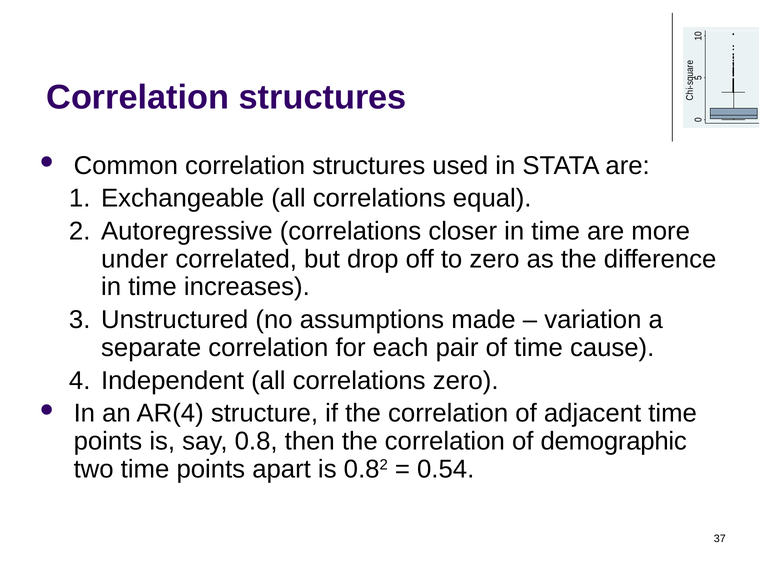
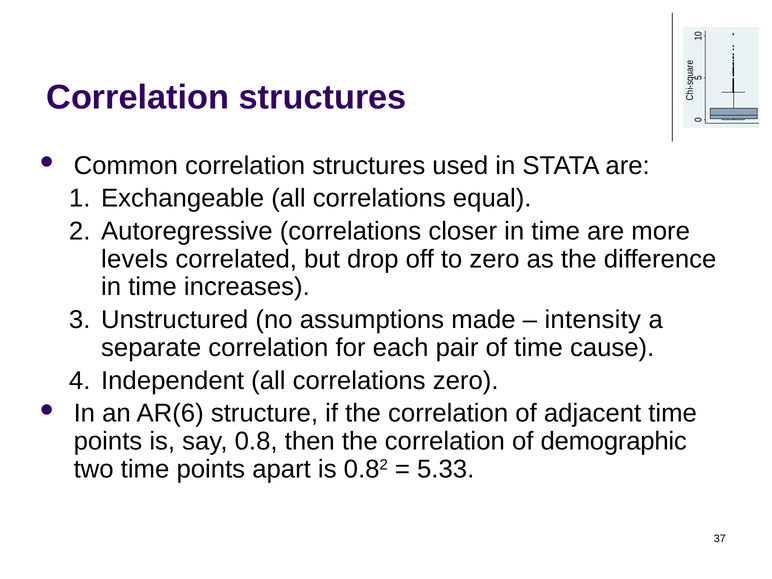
under: under -> levels
variation: variation -> intensity
AR(4: AR(4 -> AR(6
0.54: 0.54 -> 5.33
